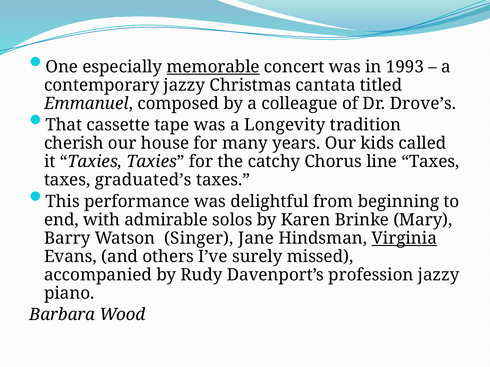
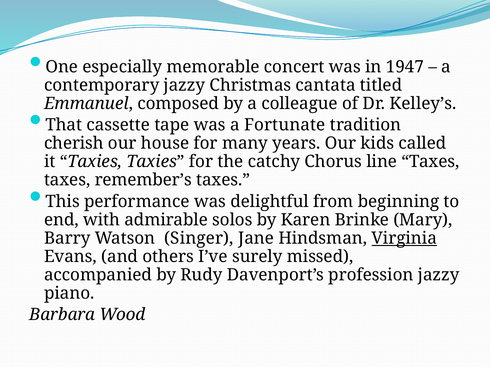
memorable underline: present -> none
1993: 1993 -> 1947
Drove’s: Drove’s -> Kelley’s
Longevity: Longevity -> Fortunate
graduated’s: graduated’s -> remember’s
